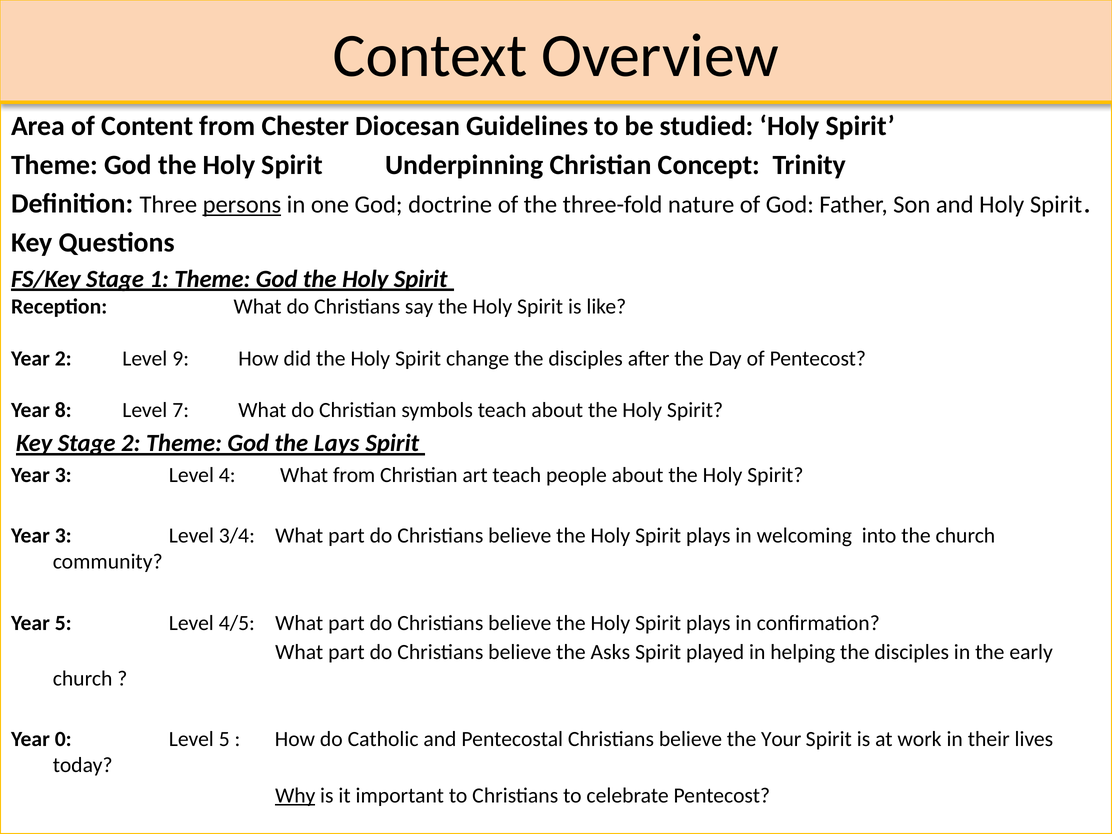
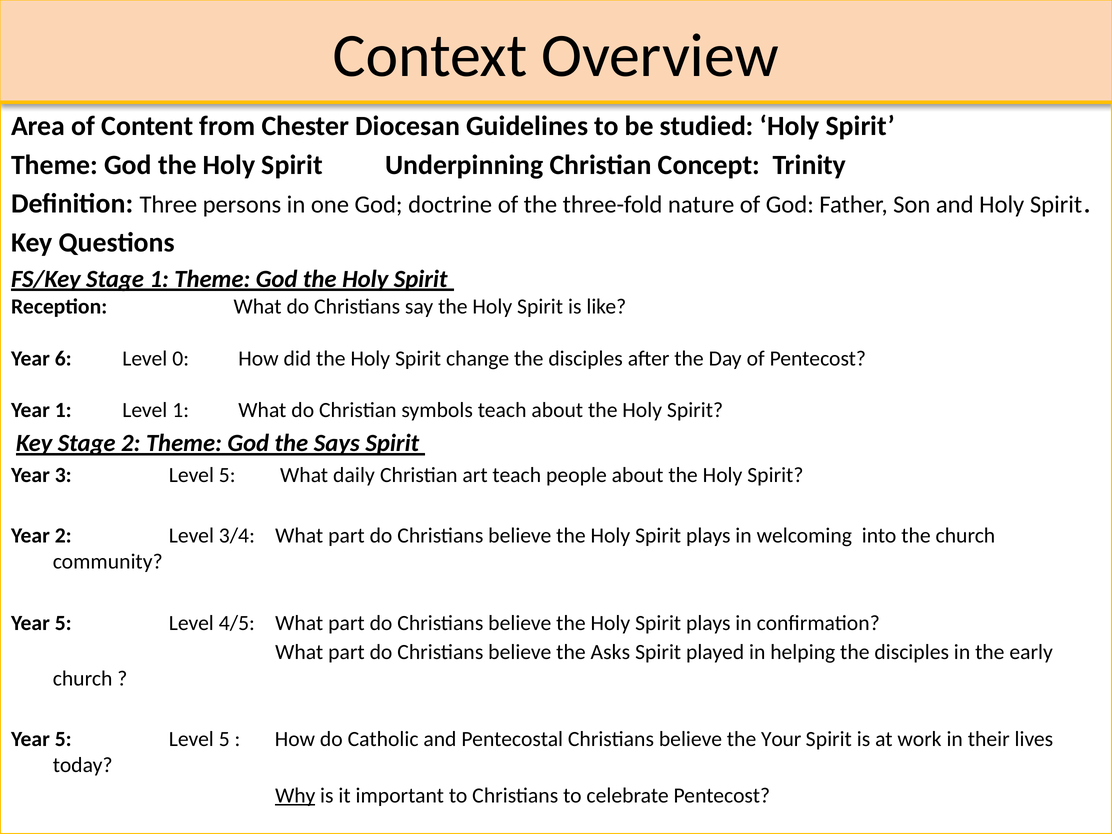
persons underline: present -> none
Year 2: 2 -> 6
9: 9 -> 0
Year 8: 8 -> 1
Level 7: 7 -> 1
Lays: Lays -> Says
3 Level 4: 4 -> 5
What from: from -> daily
3 at (63, 536): 3 -> 2
0 at (63, 739): 0 -> 5
